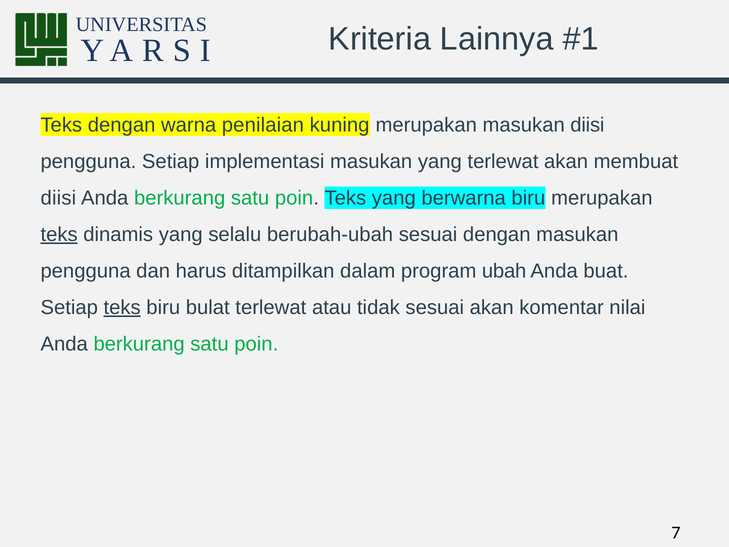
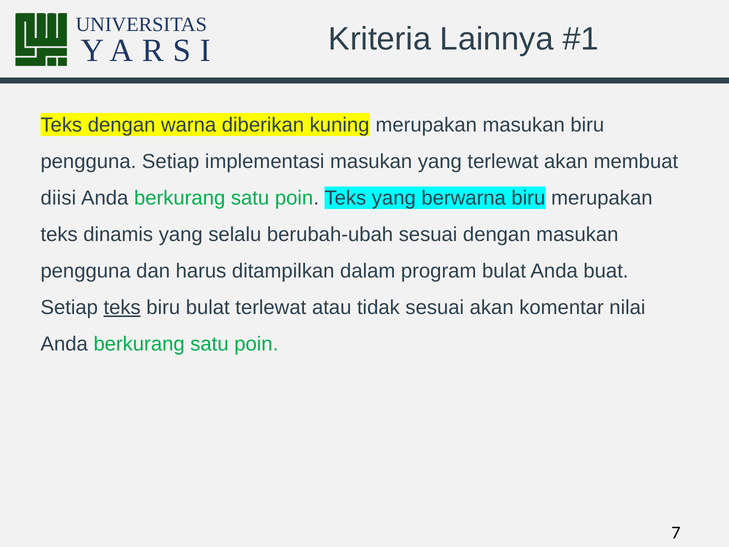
penilaian: penilaian -> diberikan
masukan diisi: diisi -> biru
teks at (59, 234) underline: present -> none
program ubah: ubah -> bulat
